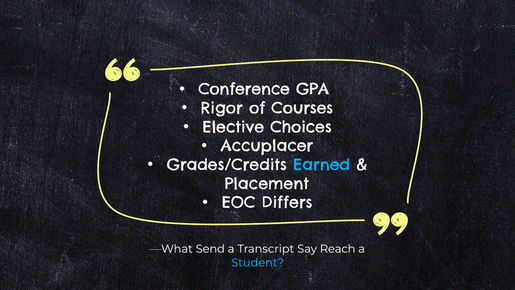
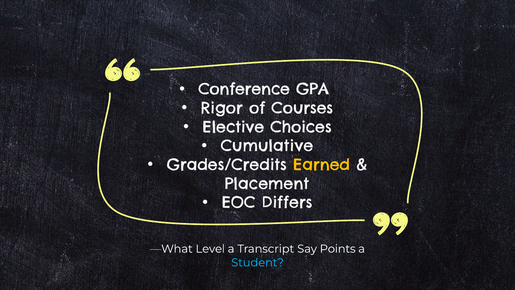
Accuplacer: Accuplacer -> Cumulative
Earned colour: light blue -> yellow
Send: Send -> Level
Reach: Reach -> Points
